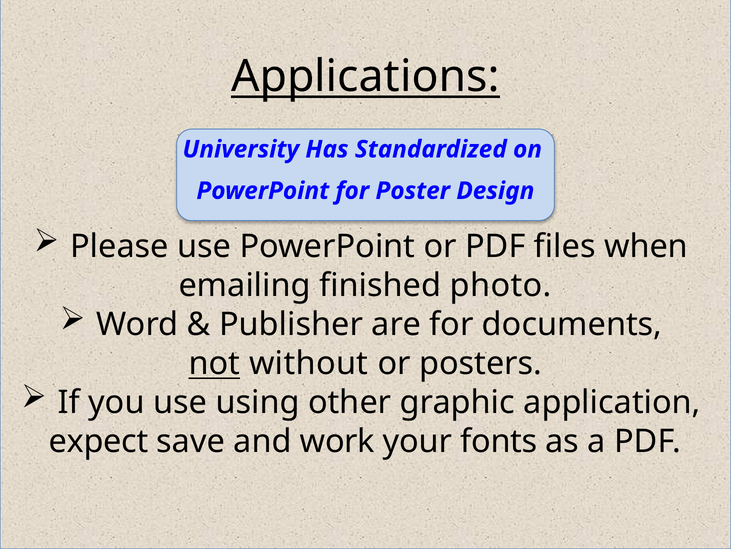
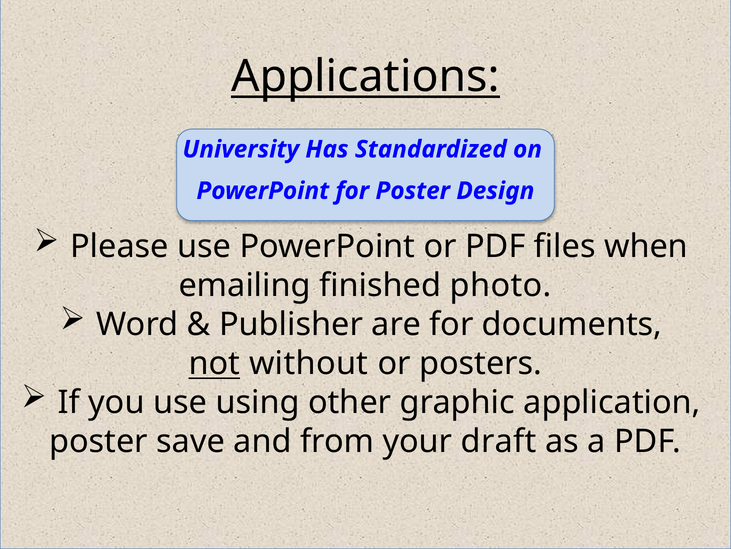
expect at (99, 441): expect -> poster
work: work -> from
fonts: fonts -> draft
